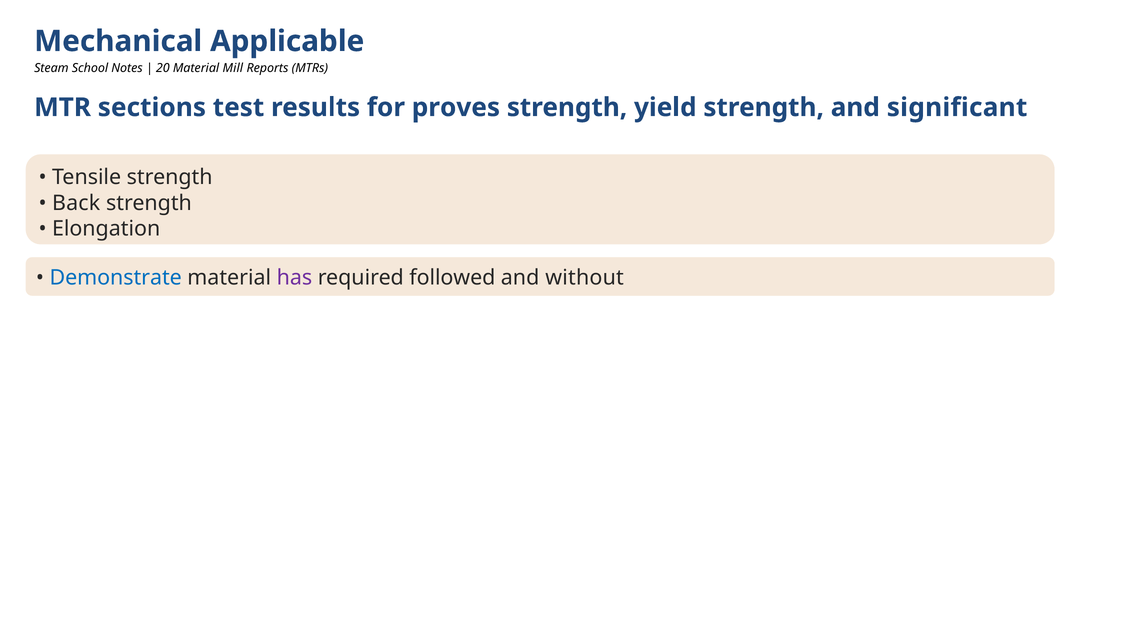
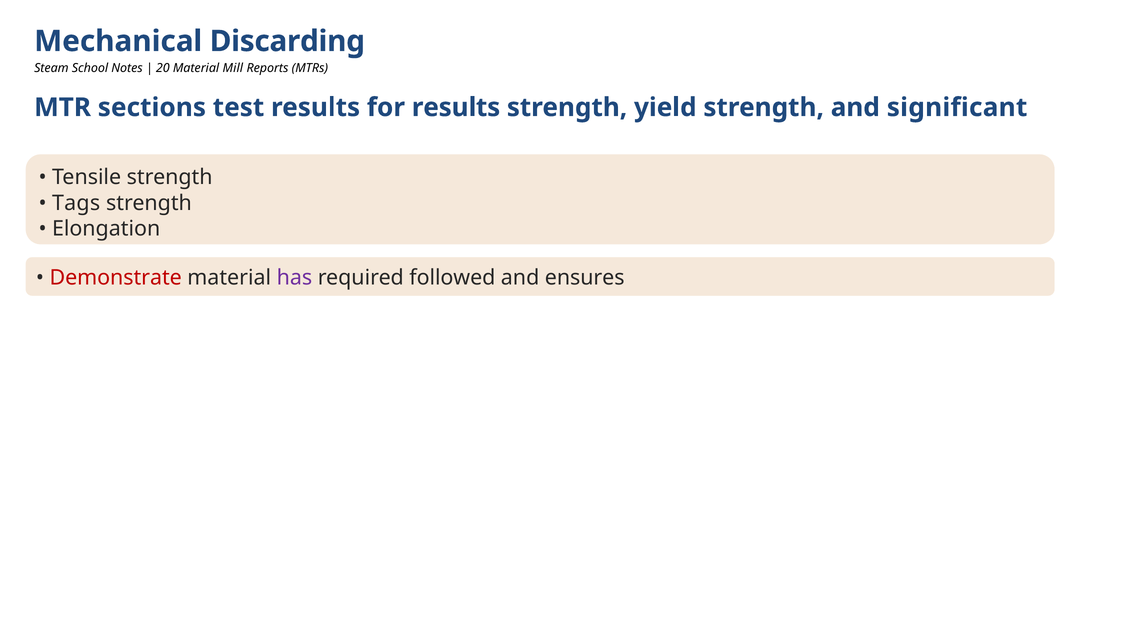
Applicable: Applicable -> Discarding
for proves: proves -> results
Back: Back -> Tags
Demonstrate colour: blue -> red
without: without -> ensures
